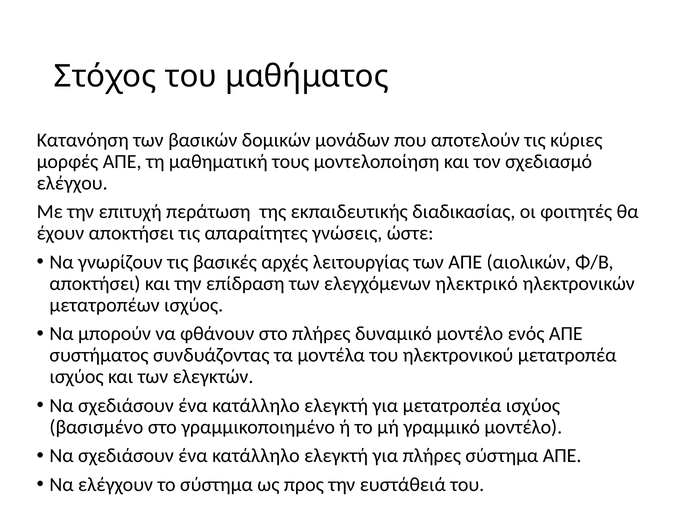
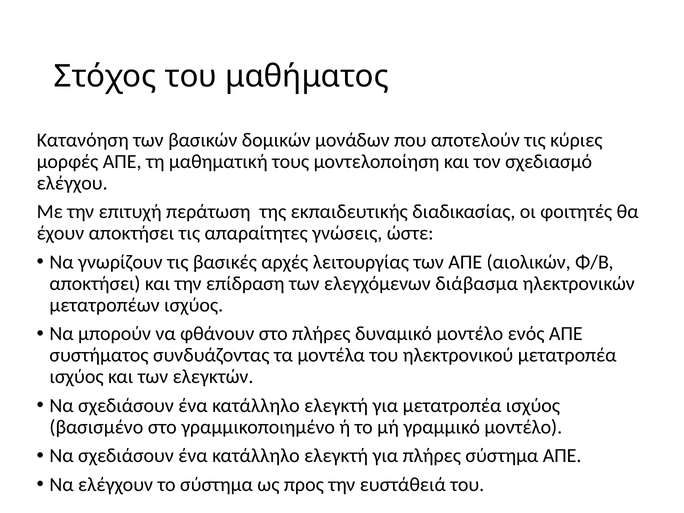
ηλεκτρικό: ηλεκτρικό -> διάβασμα
